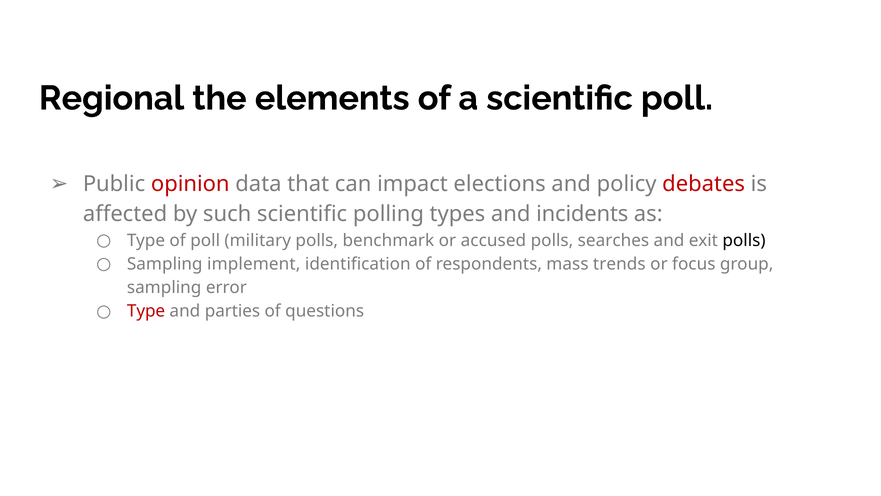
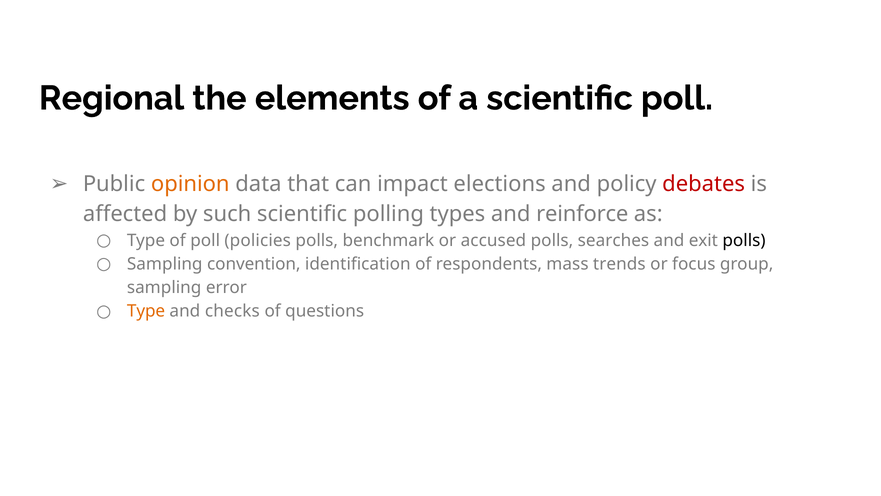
opinion colour: red -> orange
incidents: incidents -> reinforce
military: military -> policies
implement: implement -> convention
Type at (146, 311) colour: red -> orange
parties: parties -> checks
